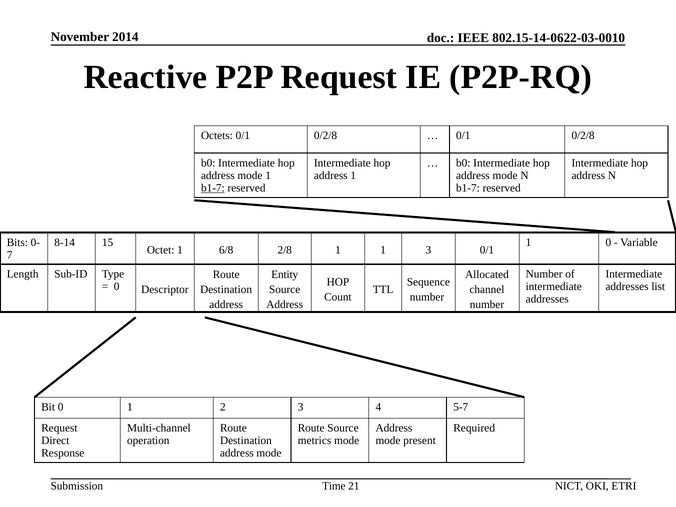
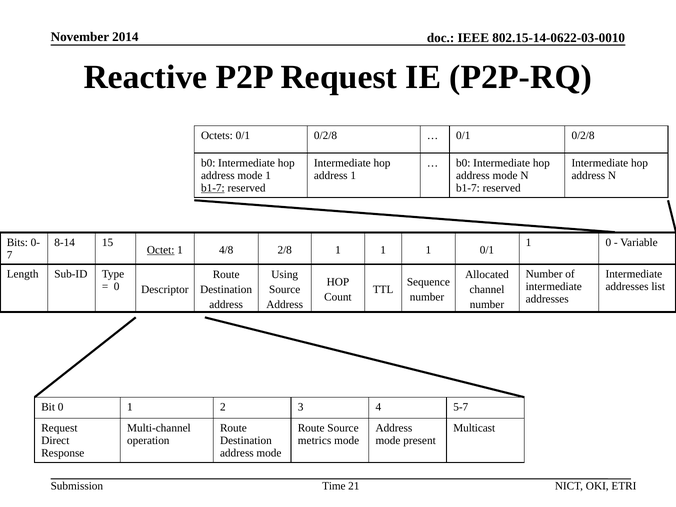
Octet underline: none -> present
6/8: 6/8 -> 4/8
1 1 3: 3 -> 1
Entity: Entity -> Using
Required: Required -> Multicast
